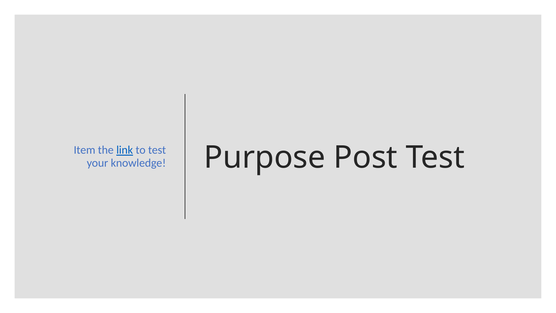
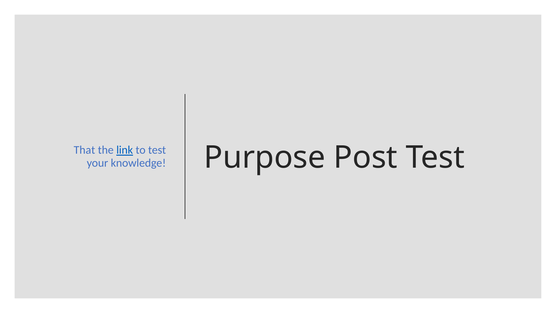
Item: Item -> That
